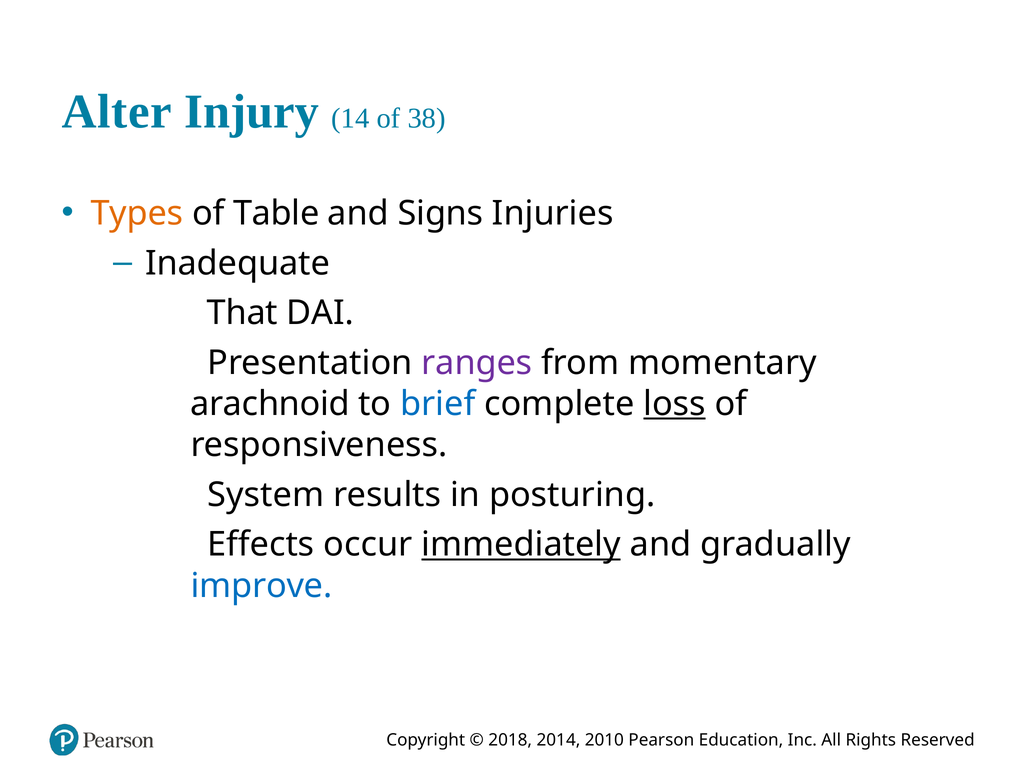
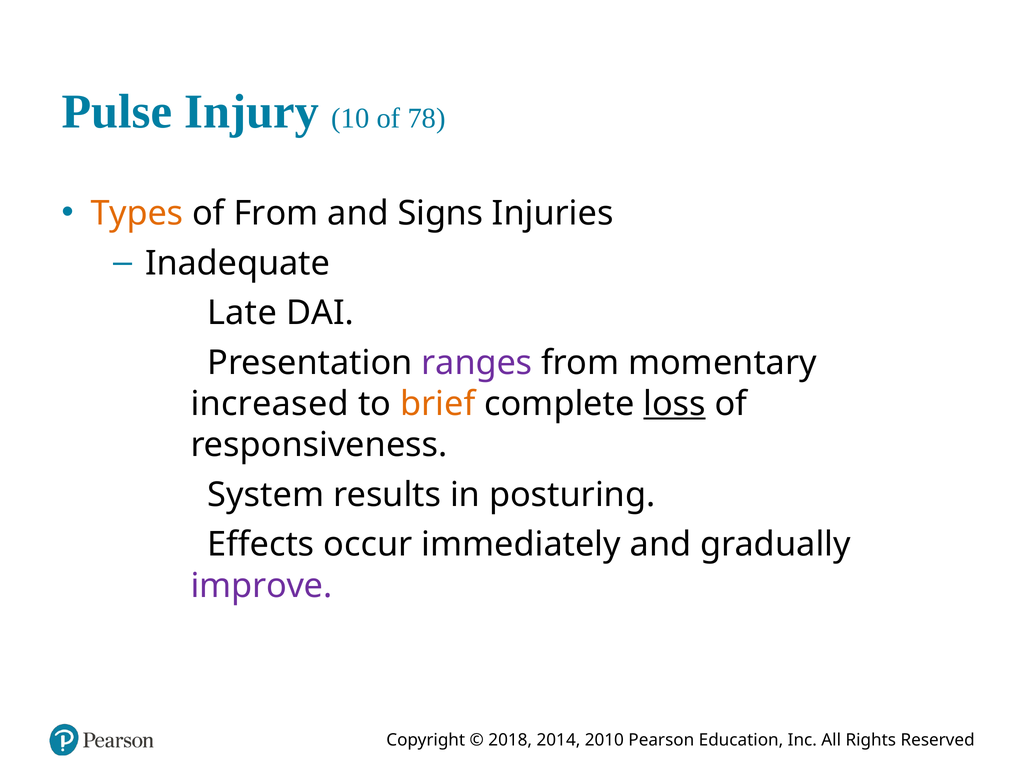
Alter: Alter -> Pulse
14: 14 -> 10
38: 38 -> 78
of Table: Table -> From
That: That -> Late
arachnoid: arachnoid -> increased
brief colour: blue -> orange
immediately underline: present -> none
improve colour: blue -> purple
